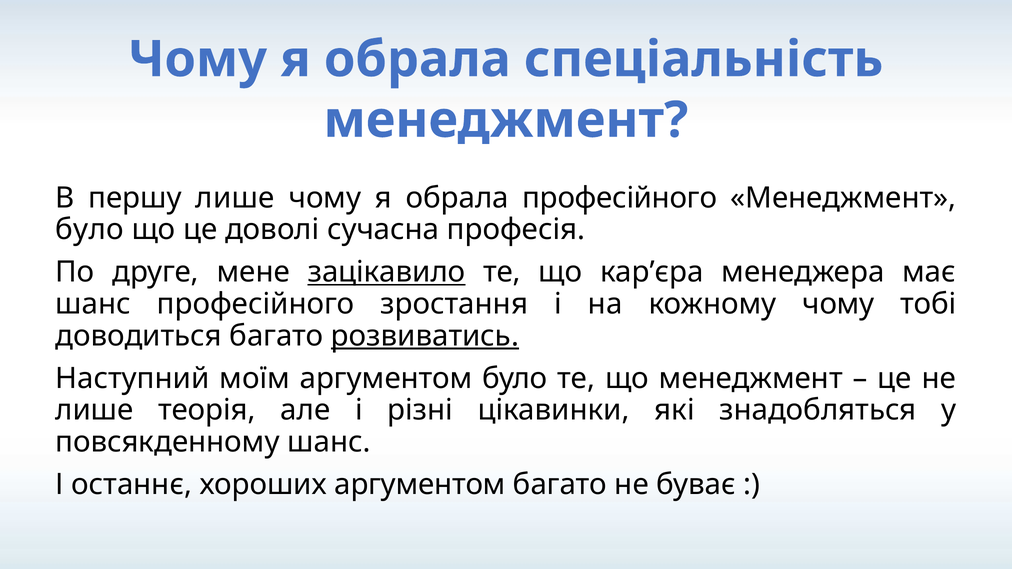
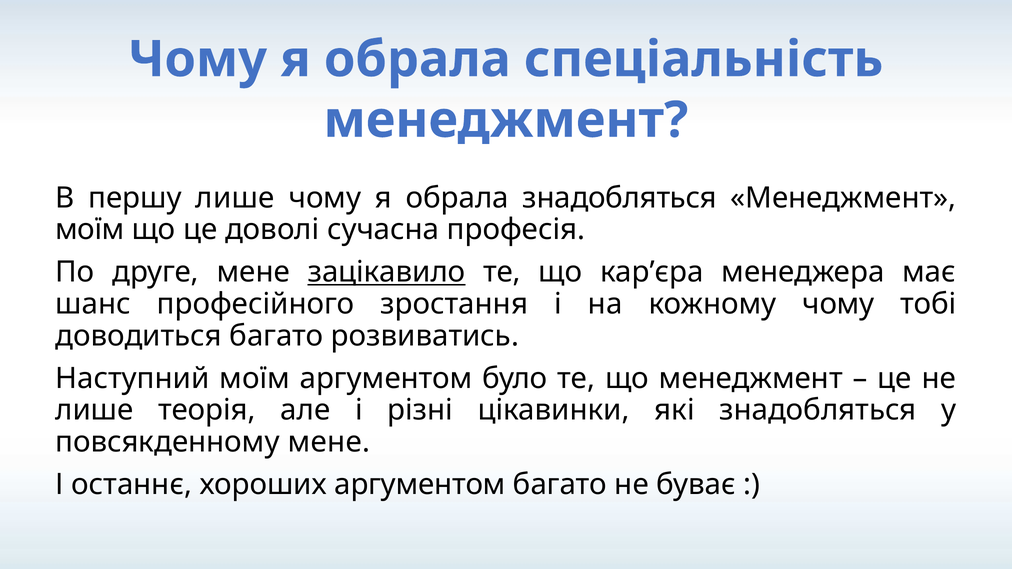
обрала професійного: професійного -> знадобляться
було at (90, 230): було -> моїм
розвиватись underline: present -> none
повсякденному шанс: шанс -> мене
